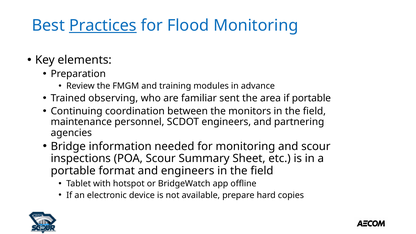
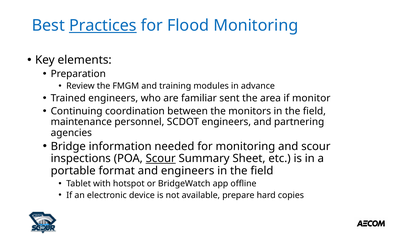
Trained observing: observing -> engineers
if portable: portable -> monitor
Scour at (161, 159) underline: none -> present
